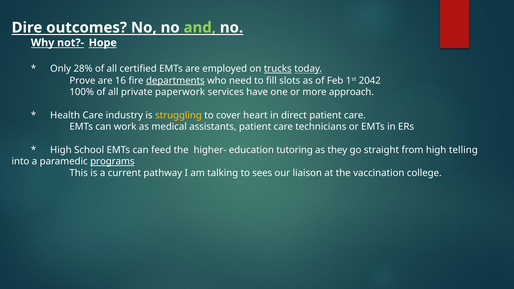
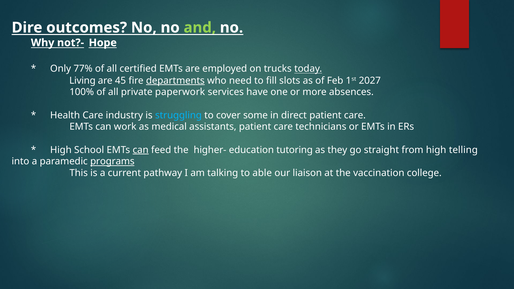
28%: 28% -> 77%
trucks underline: present -> none
Prove: Prove -> Living
16: 16 -> 45
2042: 2042 -> 2027
approach: approach -> absences
struggling colour: yellow -> light blue
heart: heart -> some
can at (141, 150) underline: none -> present
sees: sees -> able
